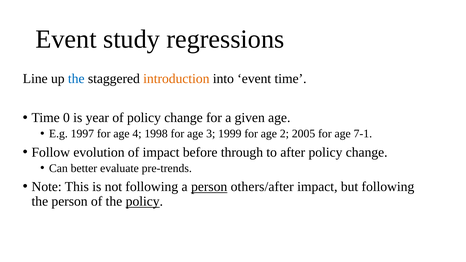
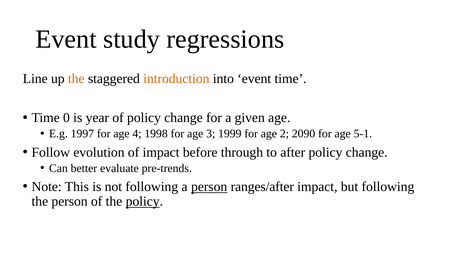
the at (76, 79) colour: blue -> orange
2005: 2005 -> 2090
7-1: 7-1 -> 5-1
others/after: others/after -> ranges/after
